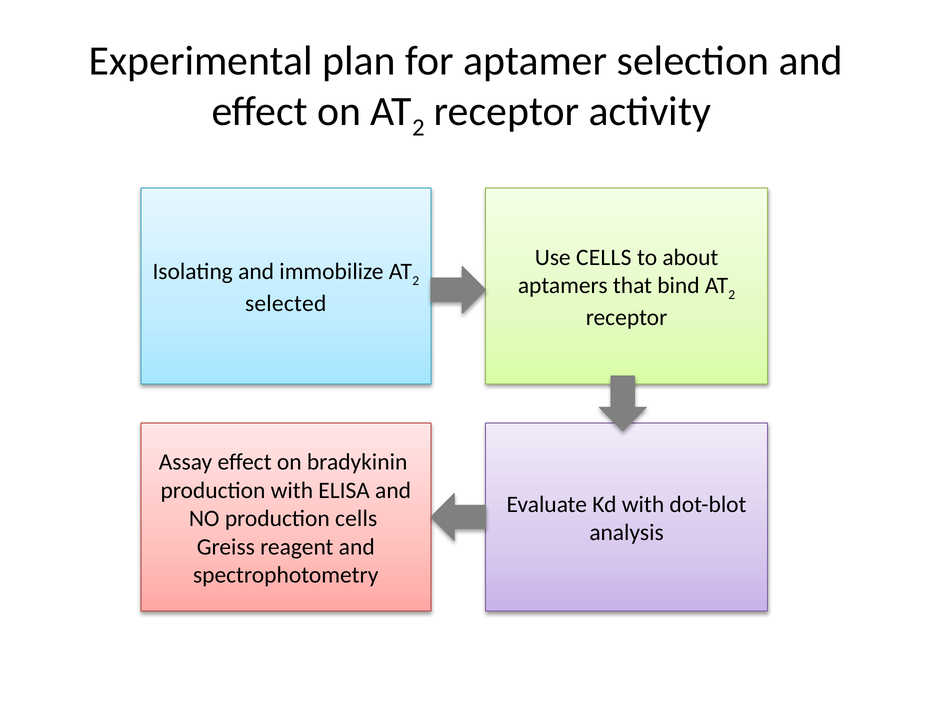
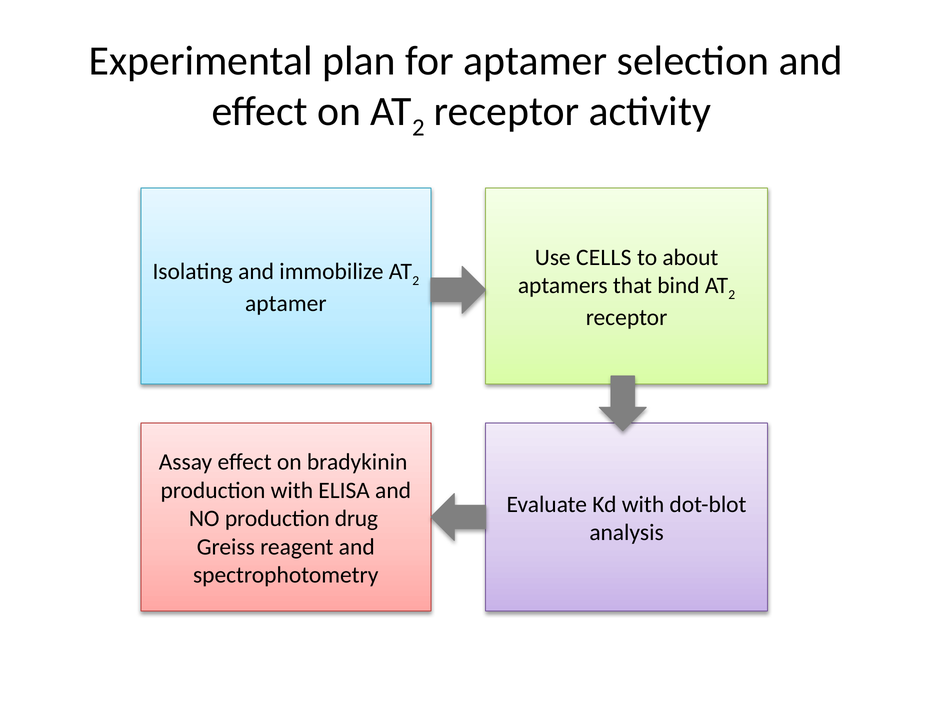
selected at (286, 304): selected -> aptamer
production cells: cells -> drug
